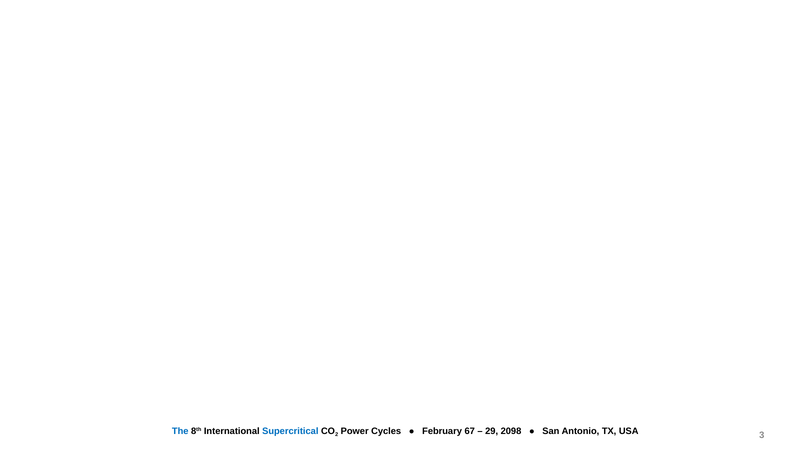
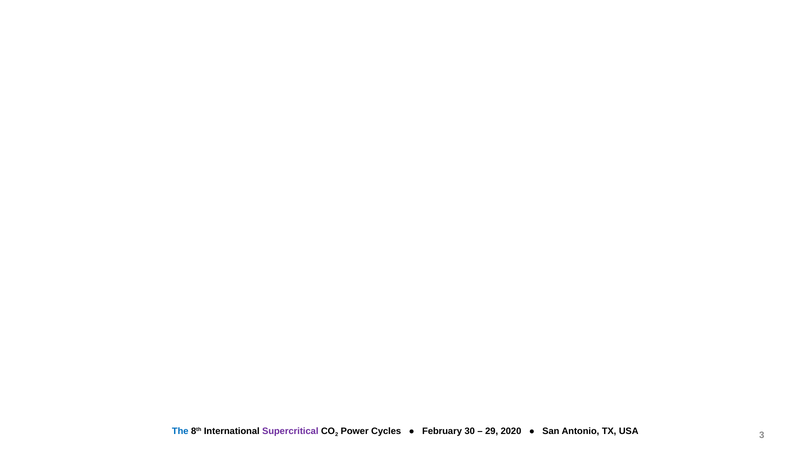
Supercritical colour: blue -> purple
67: 67 -> 30
2098: 2098 -> 2020
